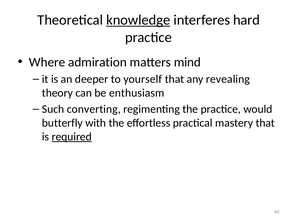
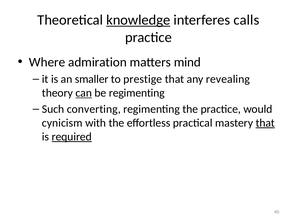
hard: hard -> calls
deeper: deeper -> smaller
yourself: yourself -> prestige
can underline: none -> present
be enthusiasm: enthusiasm -> regimenting
butterfly: butterfly -> cynicism
that at (265, 123) underline: none -> present
